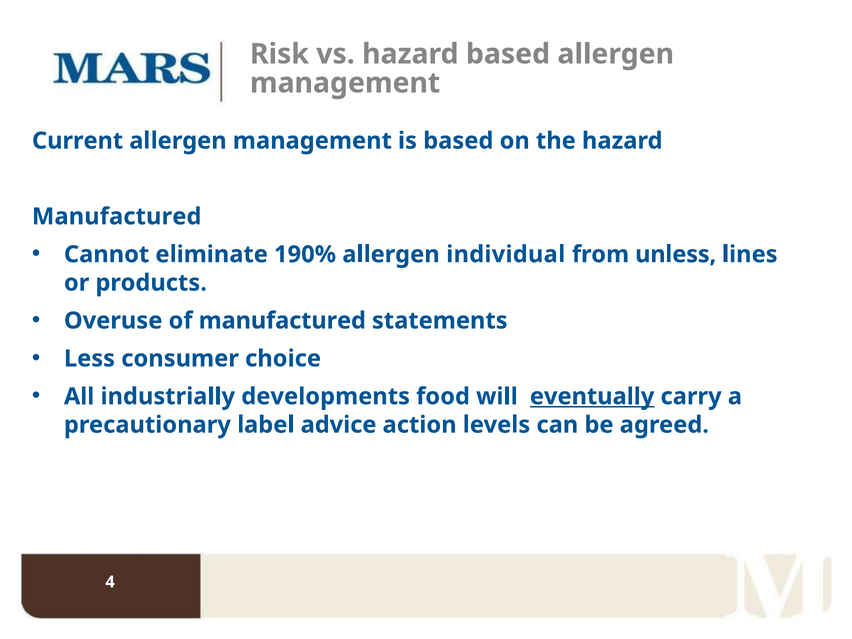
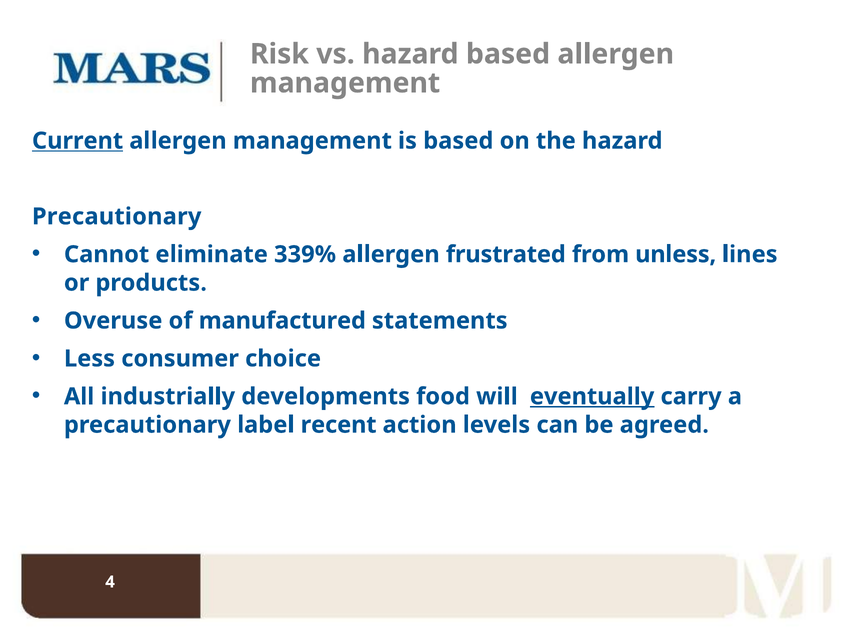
Current underline: none -> present
Manufactured at (117, 217): Manufactured -> Precautionary
190%: 190% -> 339%
individual: individual -> frustrated
advice: advice -> recent
